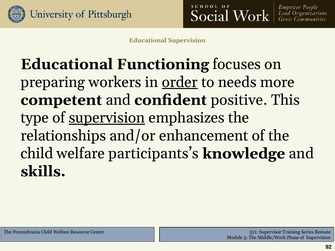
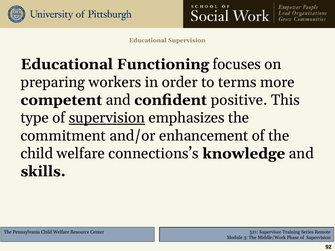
order underline: present -> none
needs: needs -> terms
relationships: relationships -> commitment
participants’s: participants’s -> connections’s
